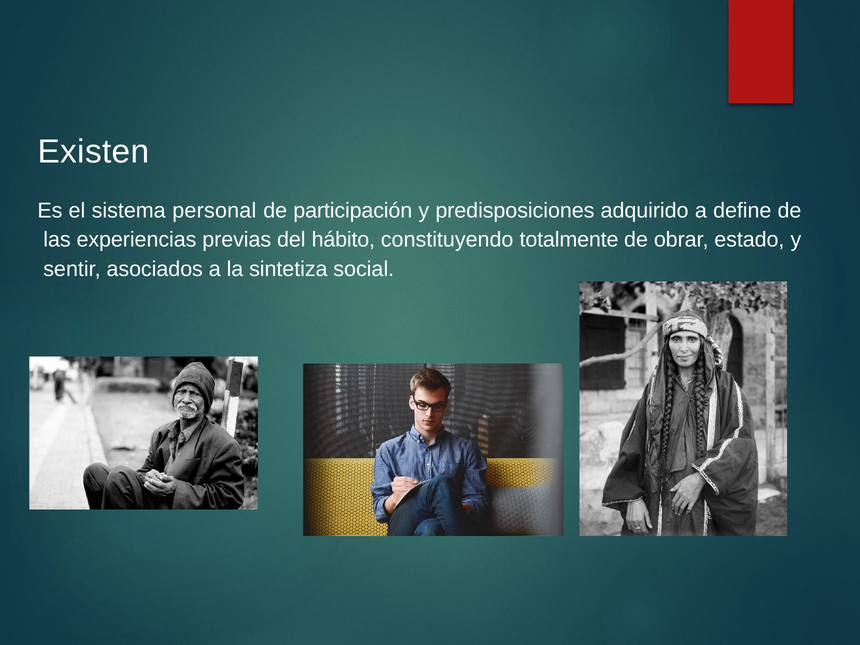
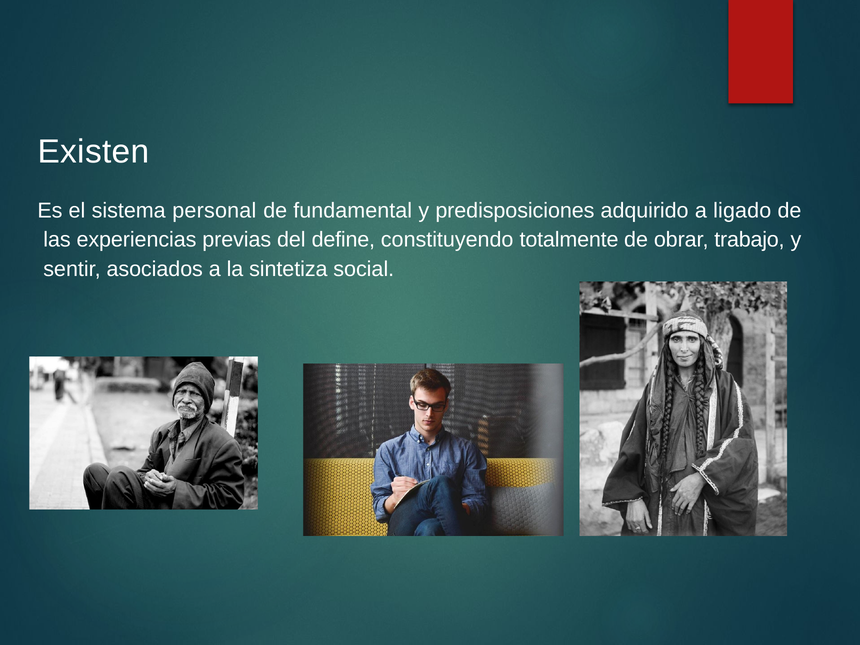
participación: participación -> fundamental
define: define -> ligado
hábito: hábito -> define
estado: estado -> trabajo
